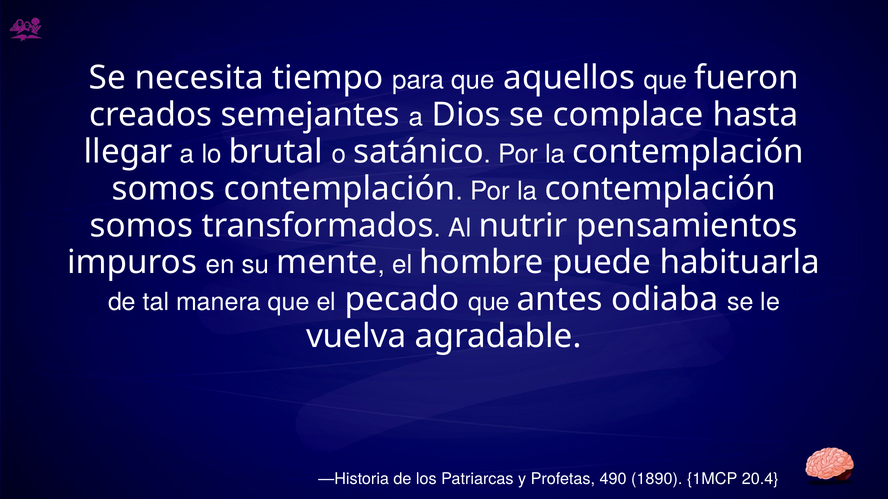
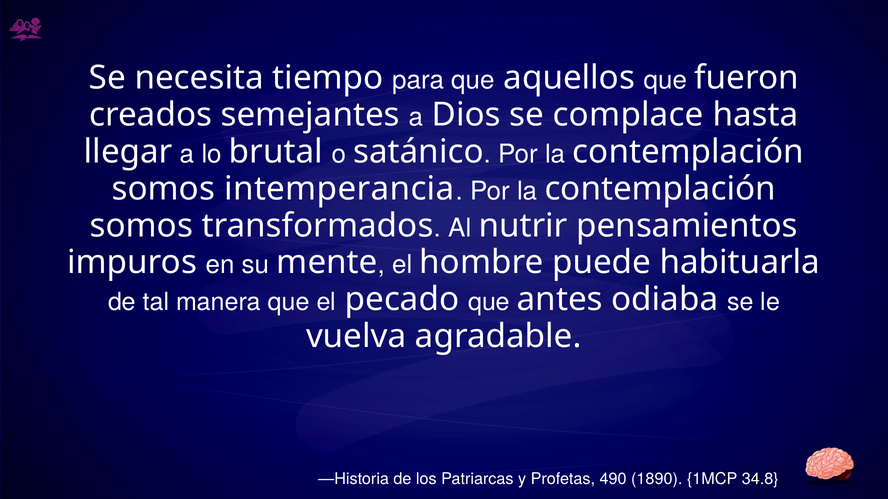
somos contemplación: contemplación -> intemperancia
20.4: 20.4 -> 34.8
